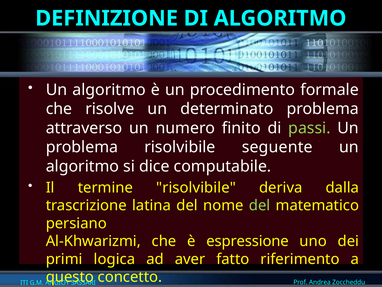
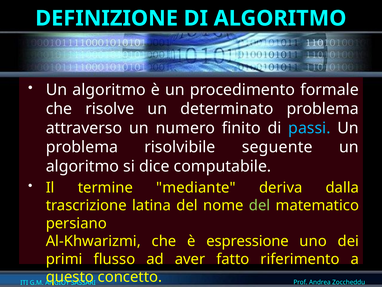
passi colour: light green -> light blue
termine risolvibile: risolvibile -> mediante
logica: logica -> flusso
